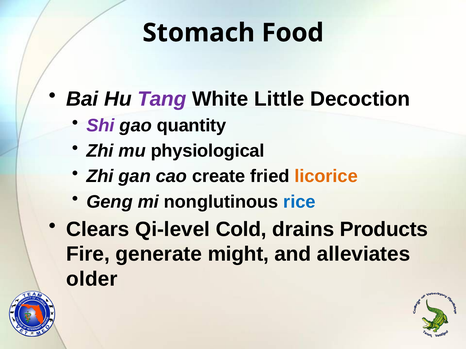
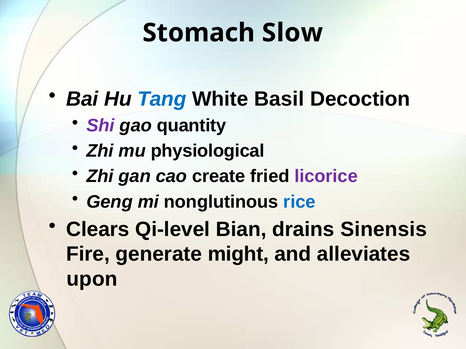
Food: Food -> Slow
Tang colour: purple -> blue
Little: Little -> Basil
licorice colour: orange -> purple
Cold: Cold -> Bian
Products: Products -> Sinensis
older: older -> upon
